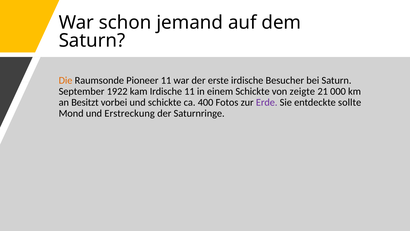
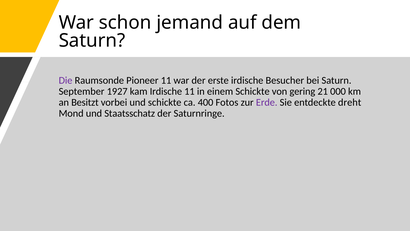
Die colour: orange -> purple
1922: 1922 -> 1927
zeigte: zeigte -> gering
sollte: sollte -> dreht
Erstreckung: Erstreckung -> Staatsschatz
